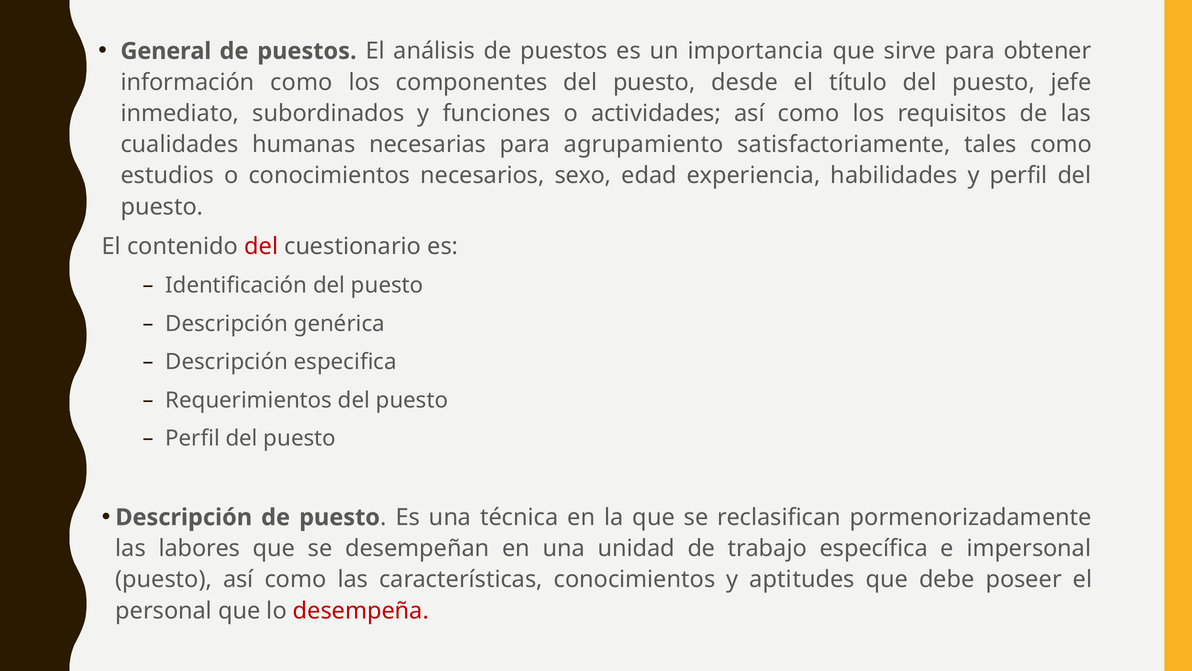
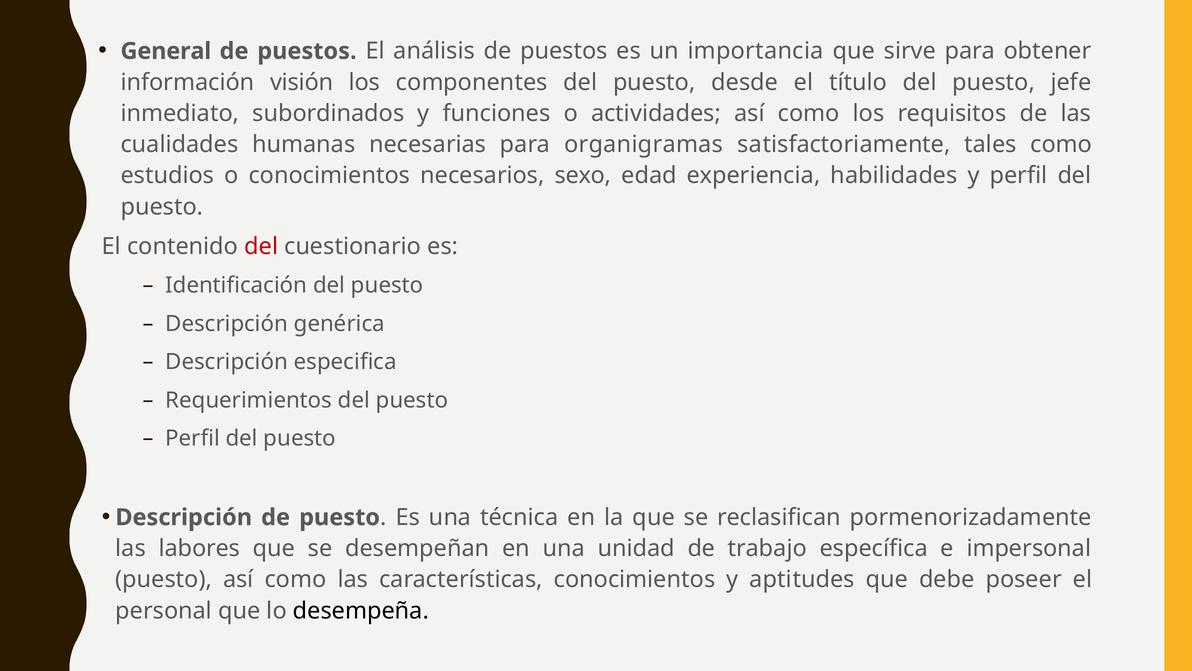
información como: como -> visión
agrupamiento: agrupamiento -> organigramas
desempeña colour: red -> black
